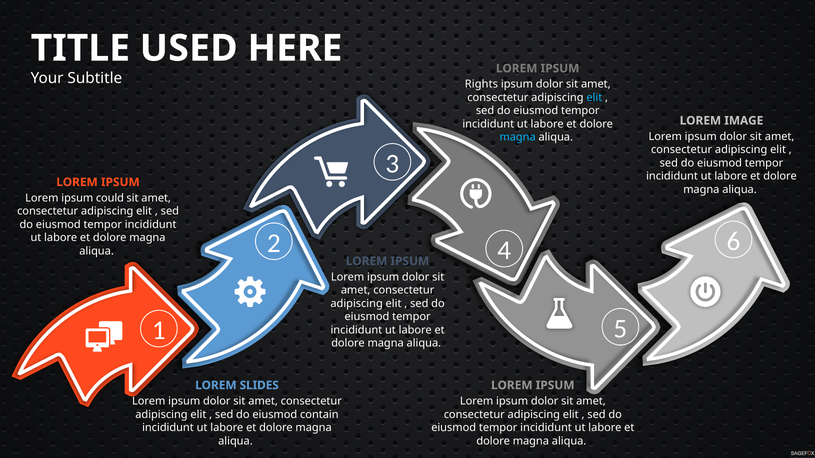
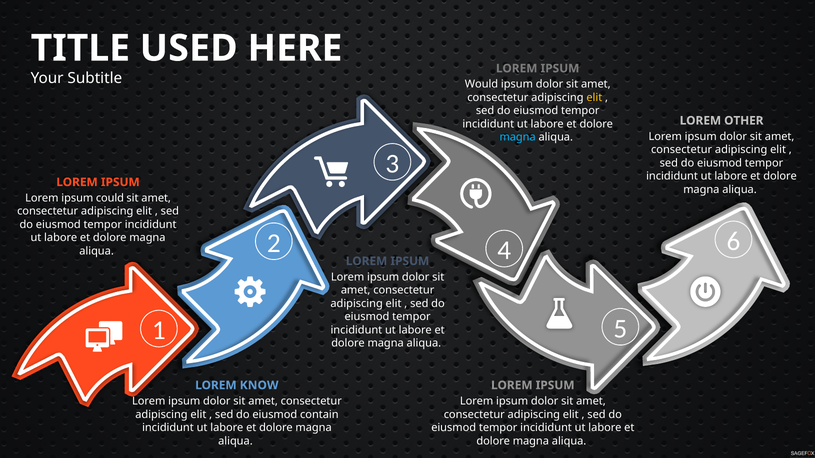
Rights: Rights -> Would
elit at (594, 98) colour: light blue -> yellow
IMAGE: IMAGE -> OTHER
SLIDES: SLIDES -> KNOW
